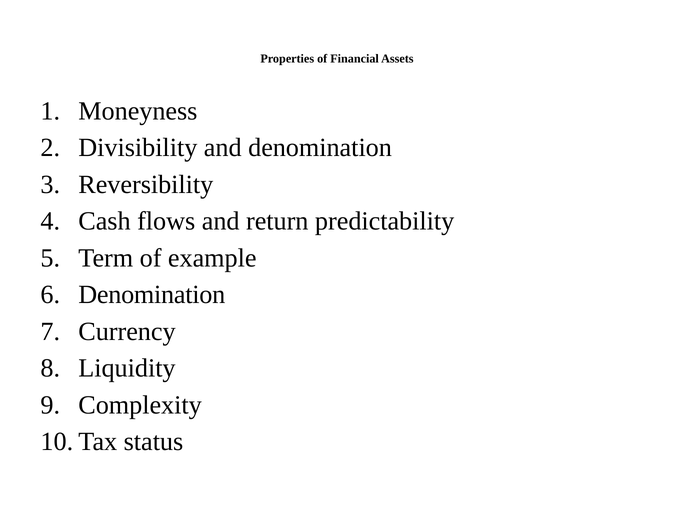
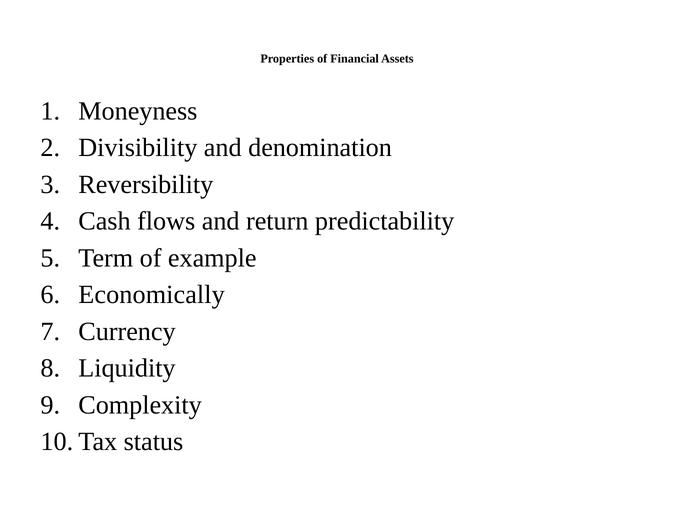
Denomination at (152, 294): Denomination -> Economically
